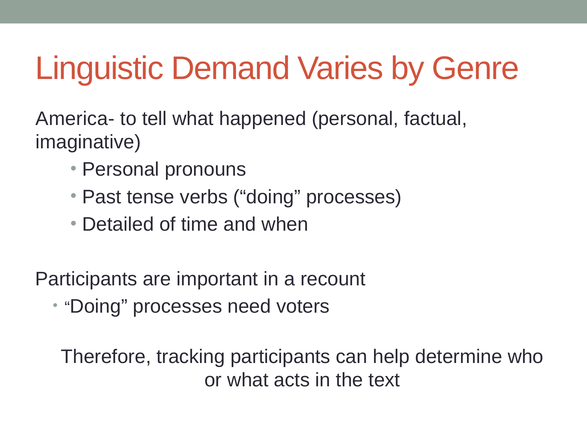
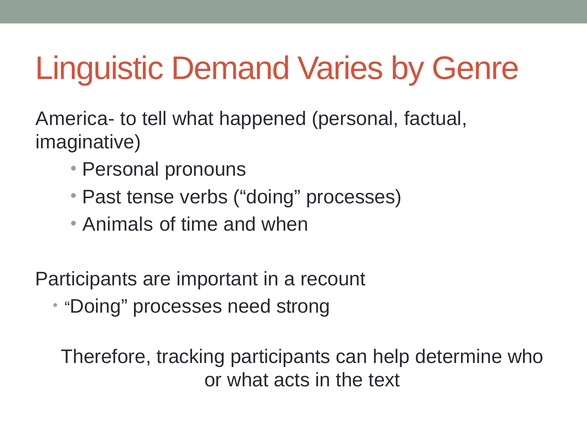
Detailed: Detailed -> Animals
voters: voters -> strong
